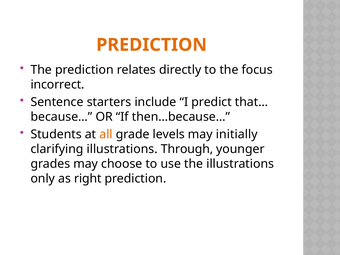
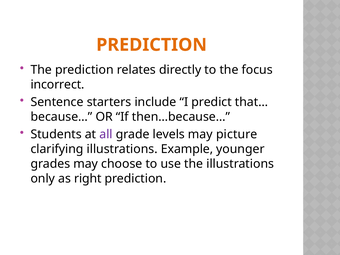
all colour: orange -> purple
initially: initially -> picture
Through: Through -> Example
